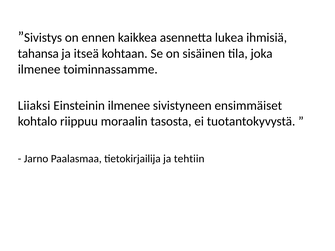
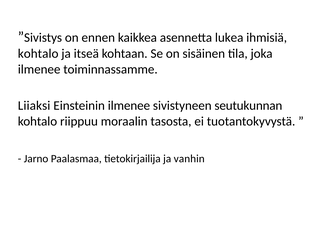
tahansa at (38, 54): tahansa -> kohtalo
ensimmäiset: ensimmäiset -> seutukunnan
tehtiin: tehtiin -> vanhin
